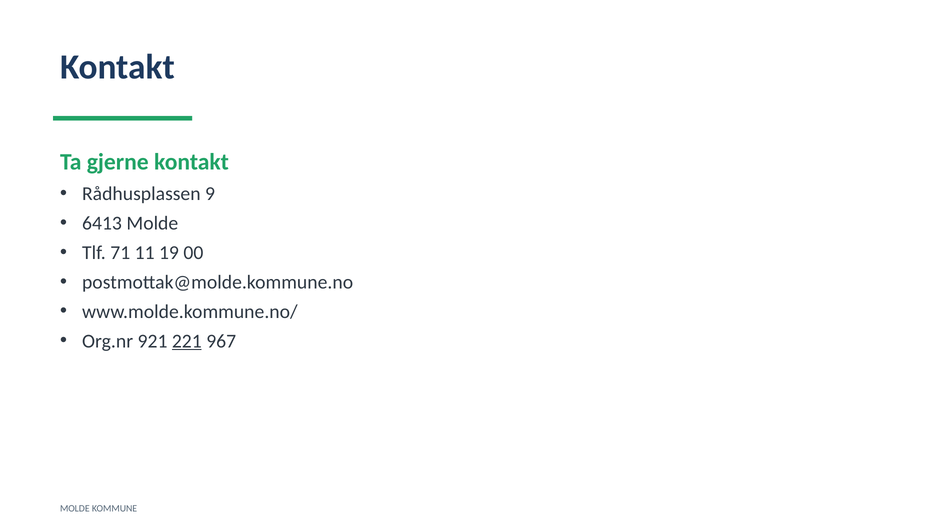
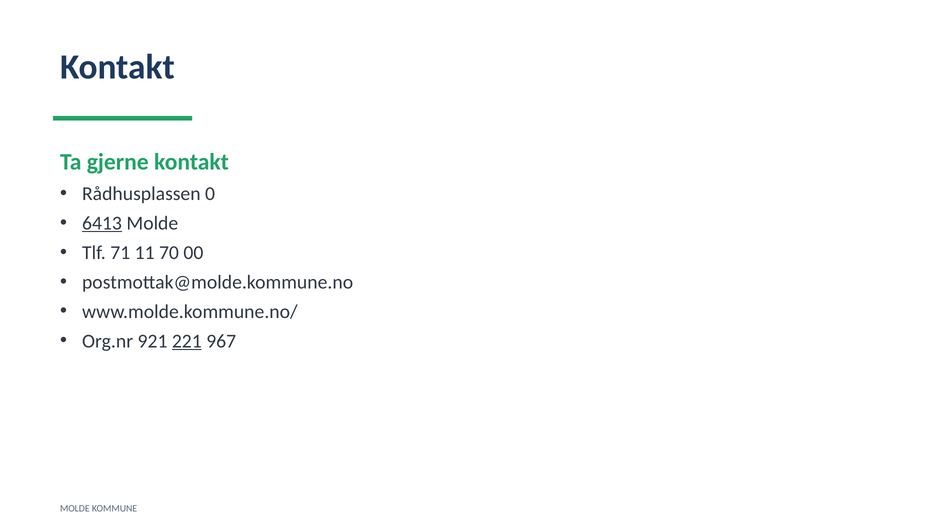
9: 9 -> 0
6413 underline: none -> present
19: 19 -> 70
